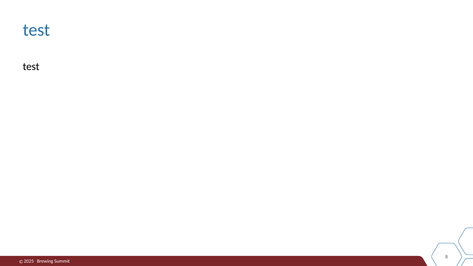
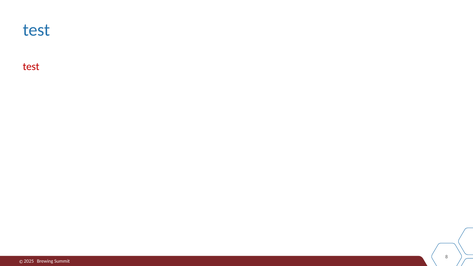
test at (31, 67) colour: black -> red
